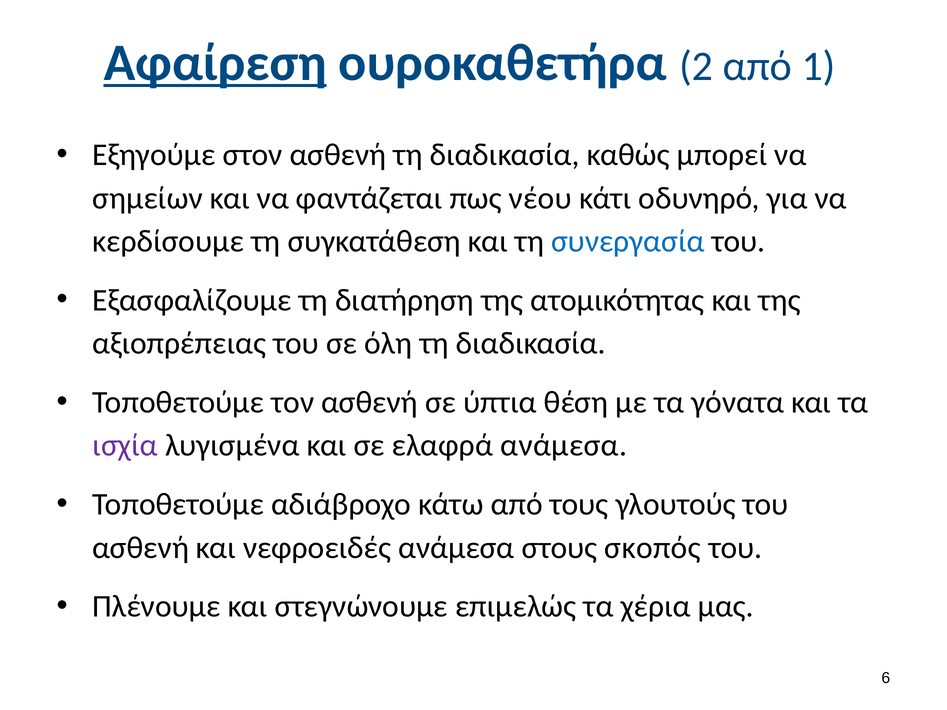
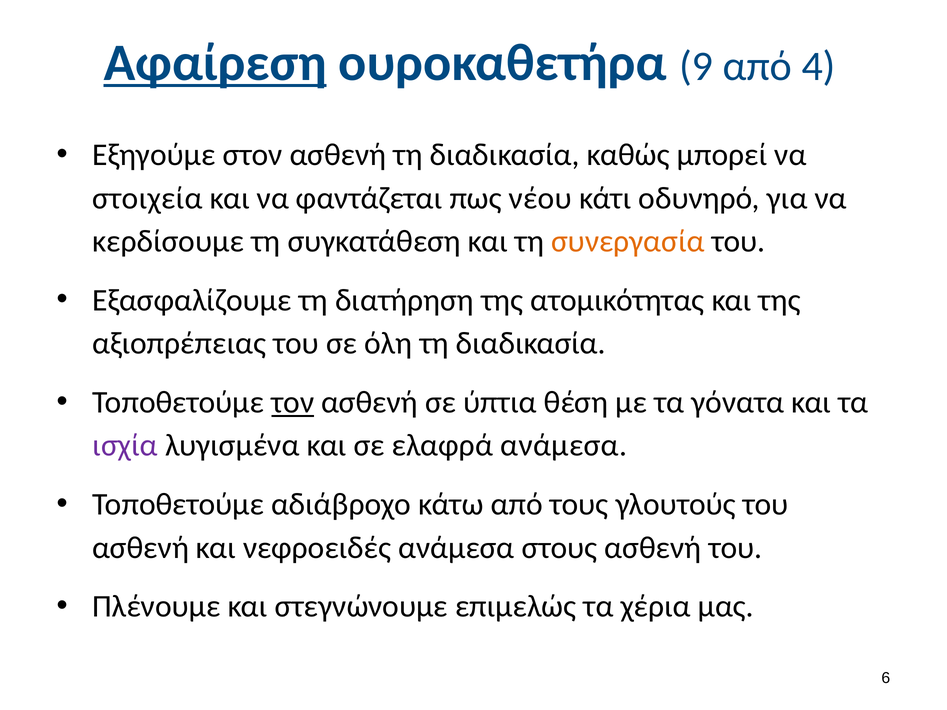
2: 2 -> 9
1: 1 -> 4
σημείων: σημείων -> στοιχεία
συνεργασία colour: blue -> orange
τον underline: none -> present
στους σκοπός: σκοπός -> ασθενή
